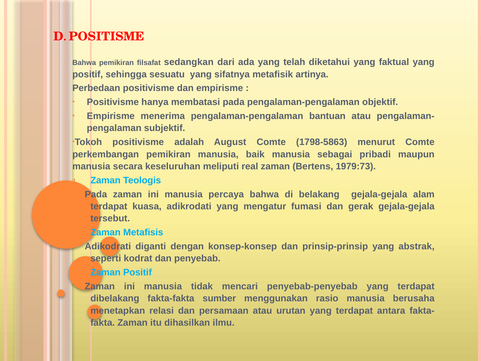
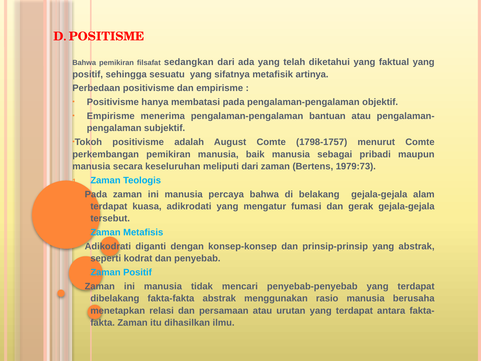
1798-5863: 1798-5863 -> 1798-1757
meliputi real: real -> dari
fakta-fakta sumber: sumber -> abstrak
